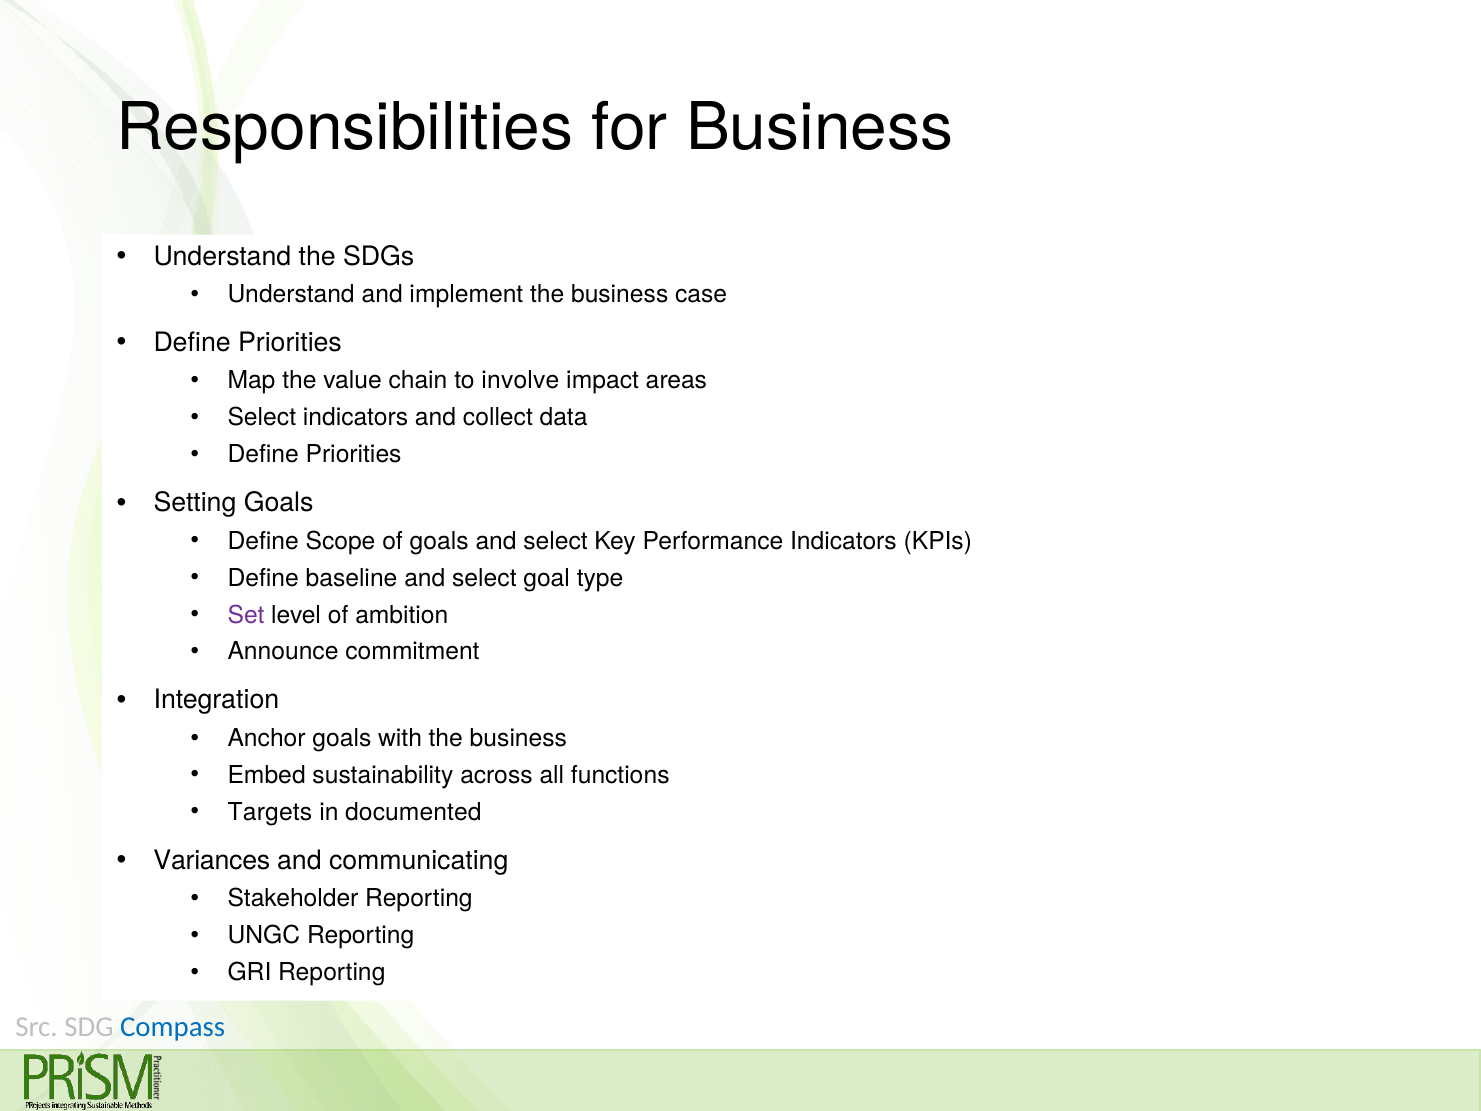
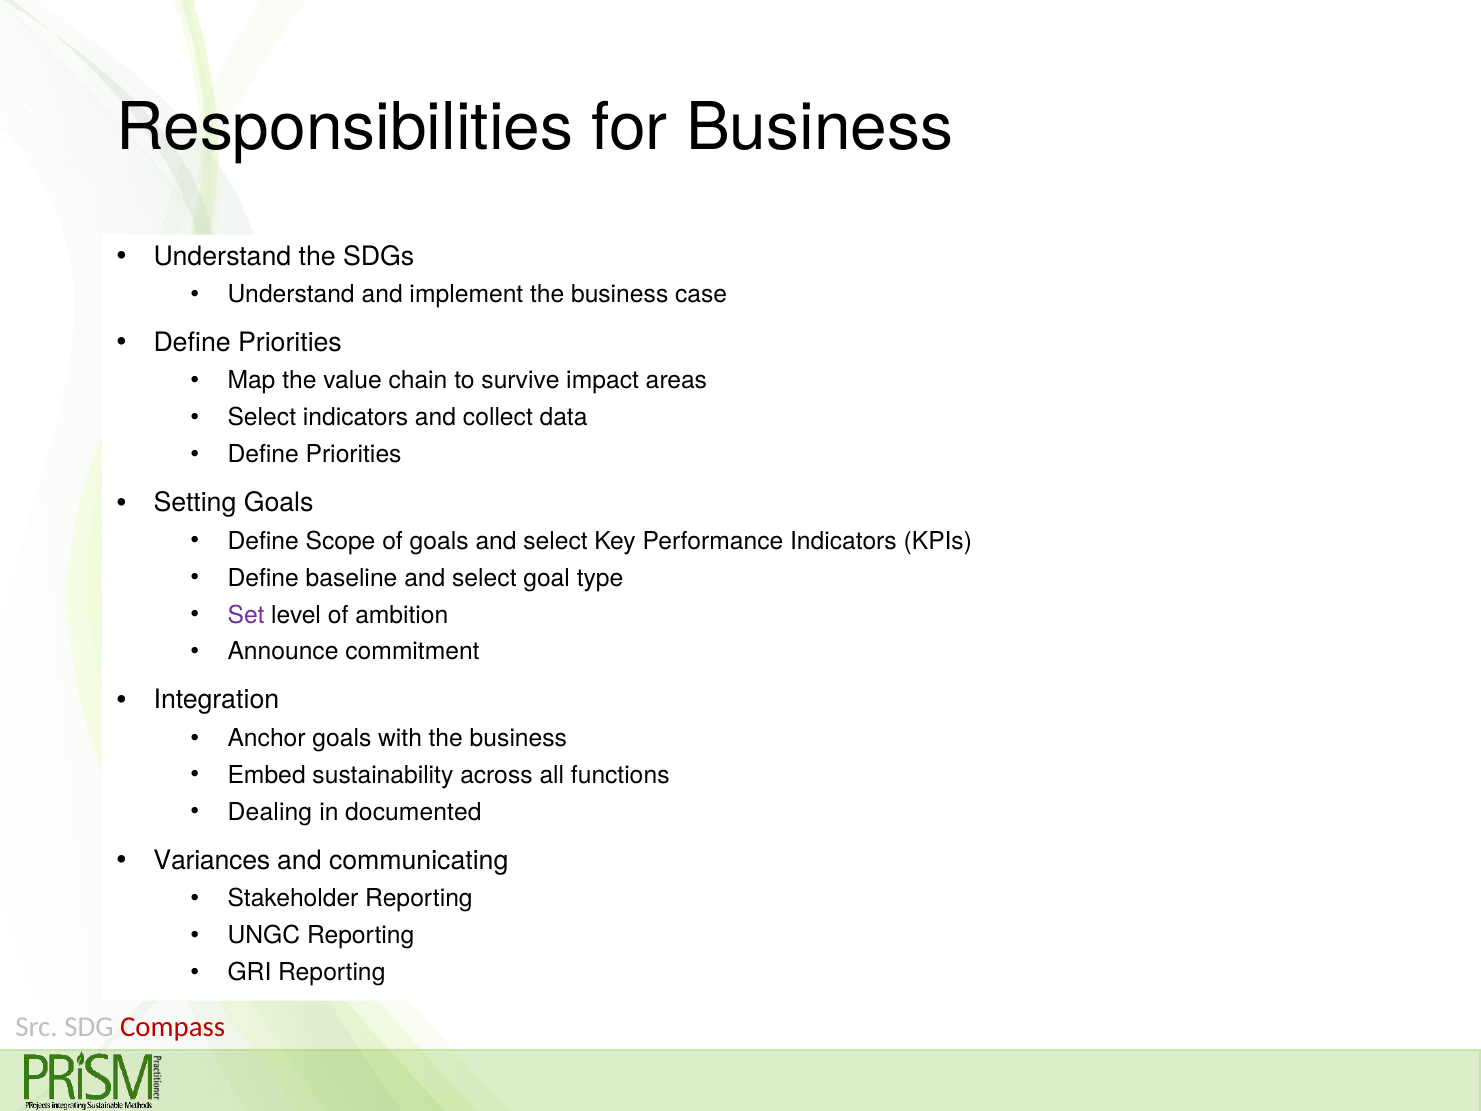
involve: involve -> survive
Targets: Targets -> Dealing
Compass colour: blue -> red
